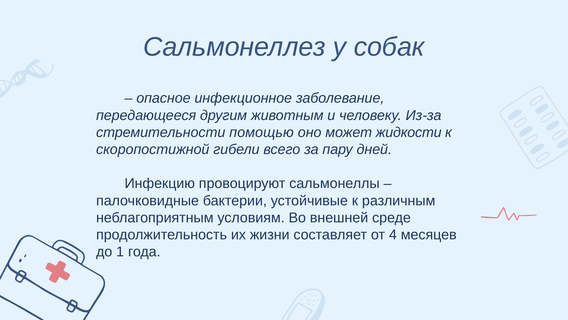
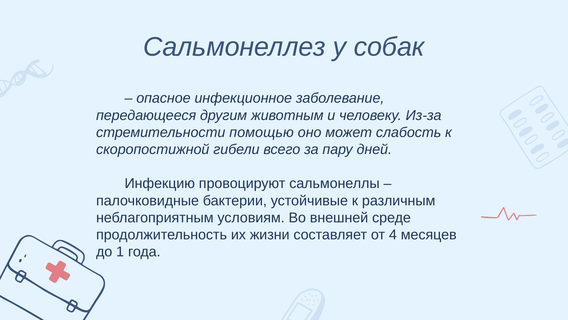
жидкости: жидкости -> слабость
